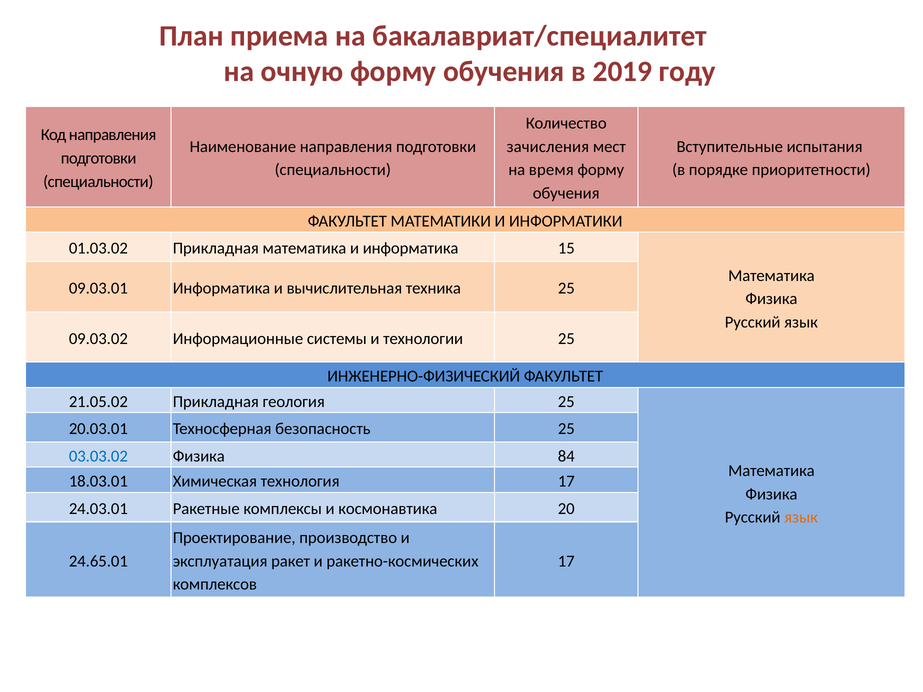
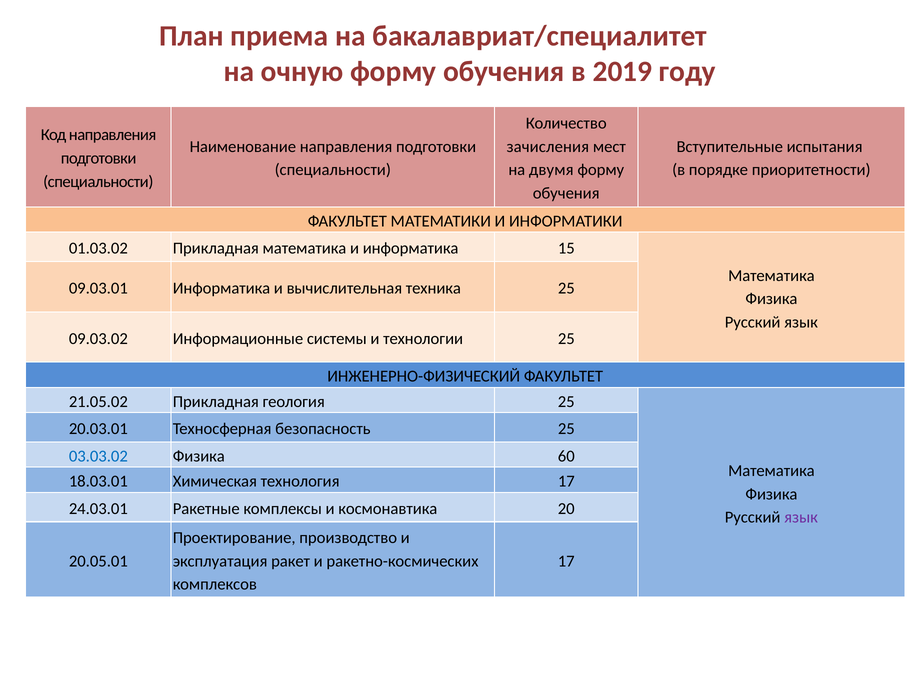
время: время -> двумя
84: 84 -> 60
язык at (801, 518) colour: orange -> purple
24.65.01: 24.65.01 -> 20.05.01
